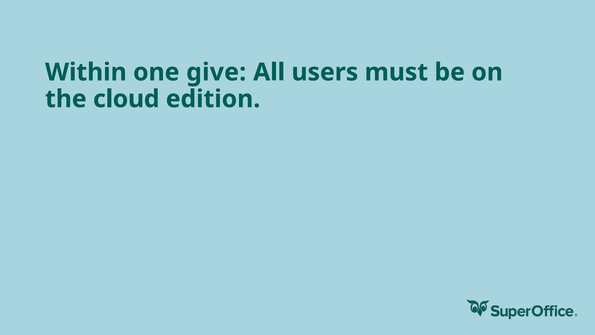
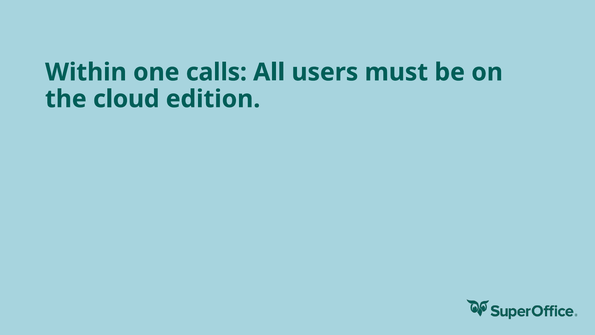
give: give -> calls
